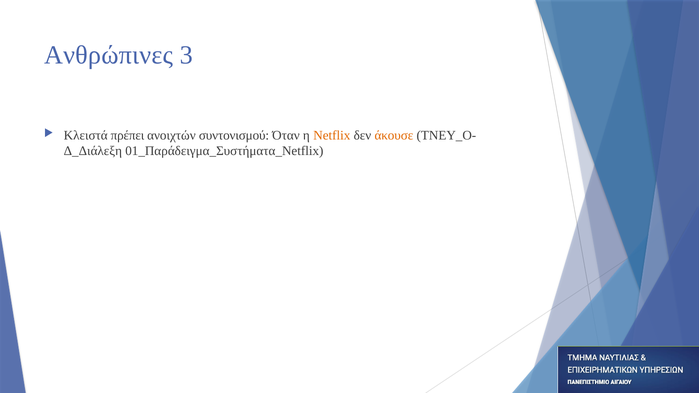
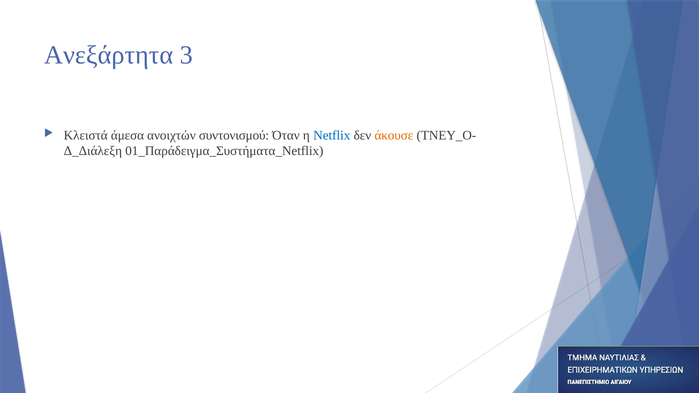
Ανθρώπινες: Ανθρώπινες -> Ανεξάρτητα
πρέπει: πρέπει -> άμεσα
Netflix colour: orange -> blue
